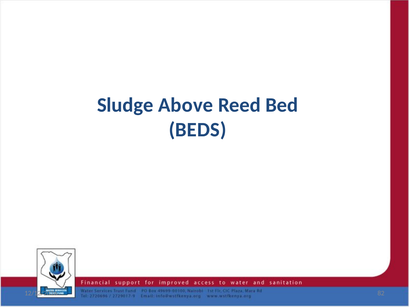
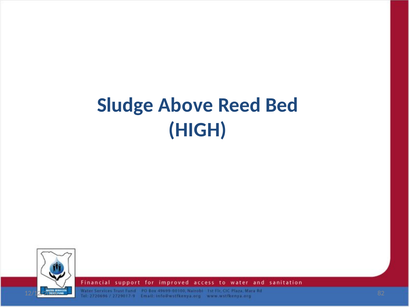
BEDS: BEDS -> HIGH
